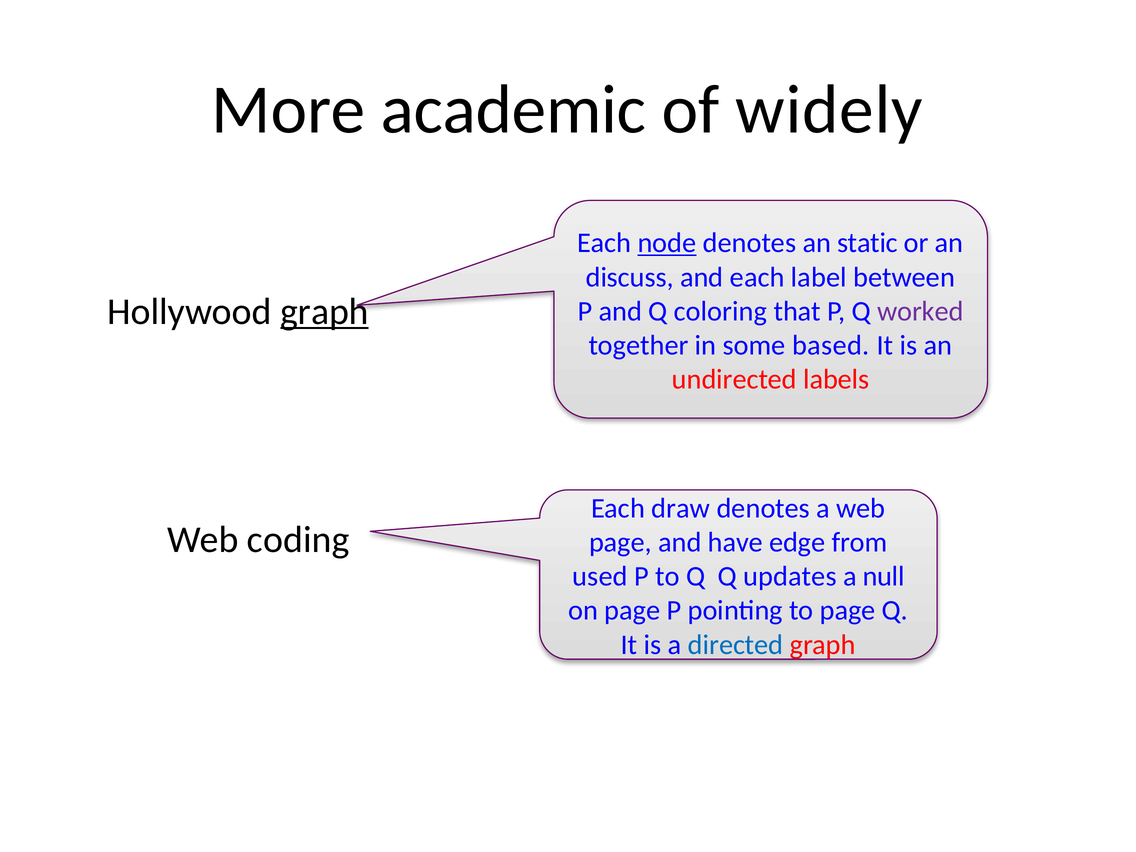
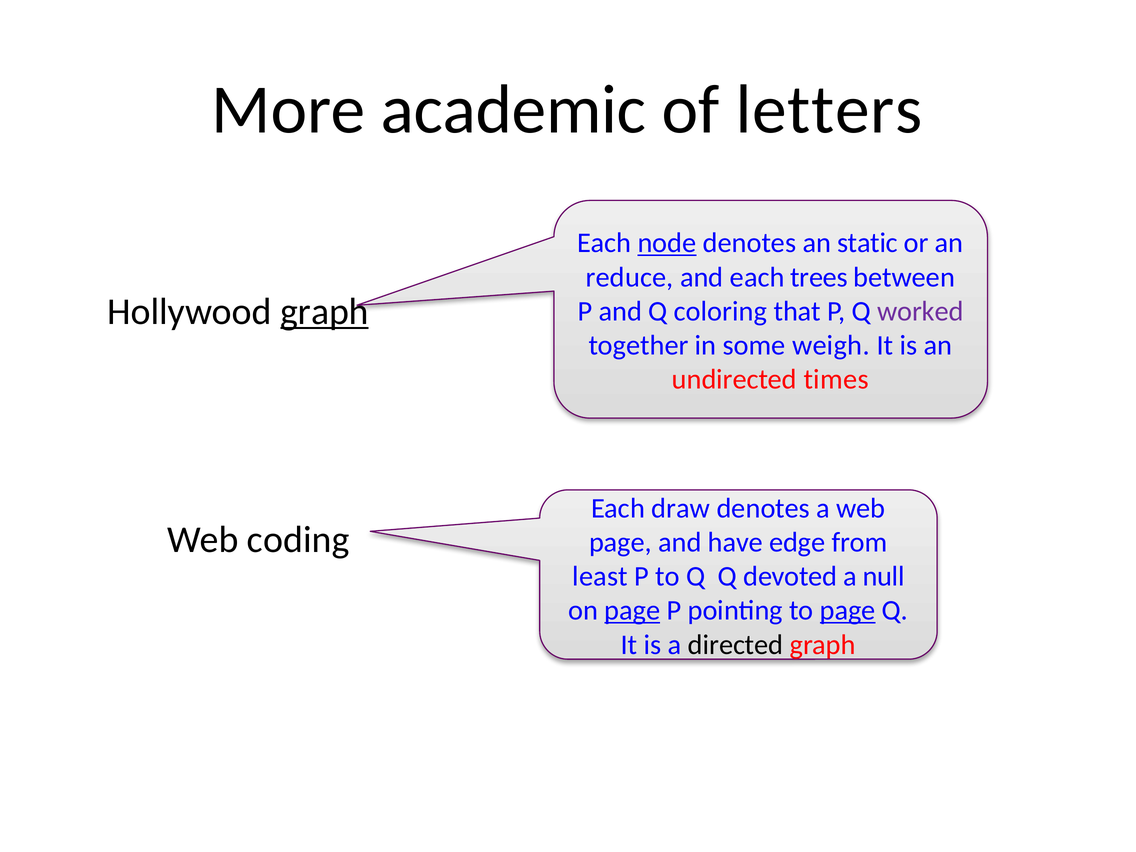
widely: widely -> letters
discuss: discuss -> reduce
label: label -> trees
based: based -> weigh
labels: labels -> times
used: used -> least
updates: updates -> devoted
page at (632, 611) underline: none -> present
page at (848, 611) underline: none -> present
directed colour: blue -> black
